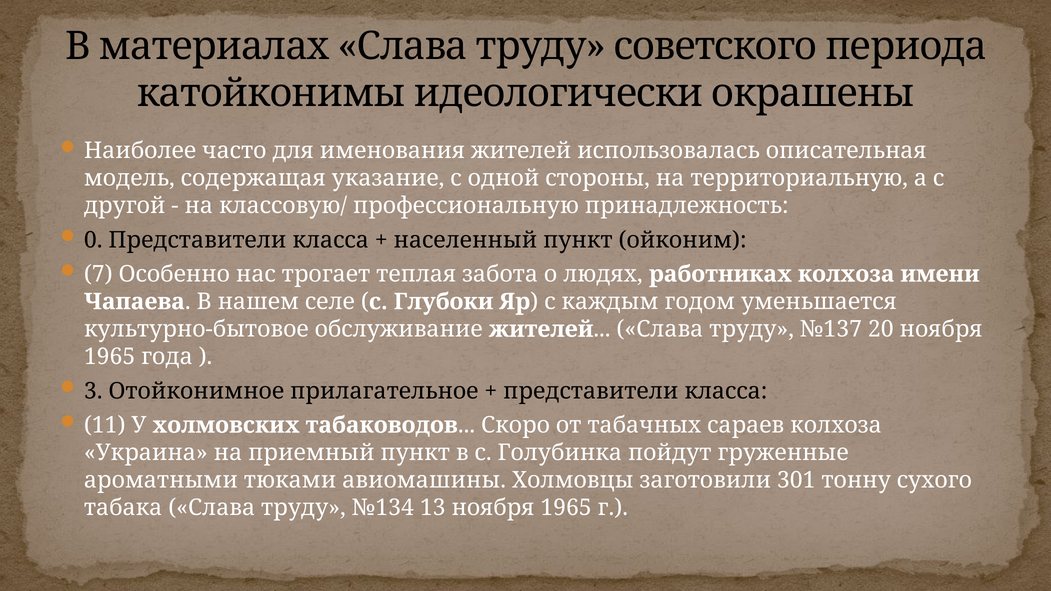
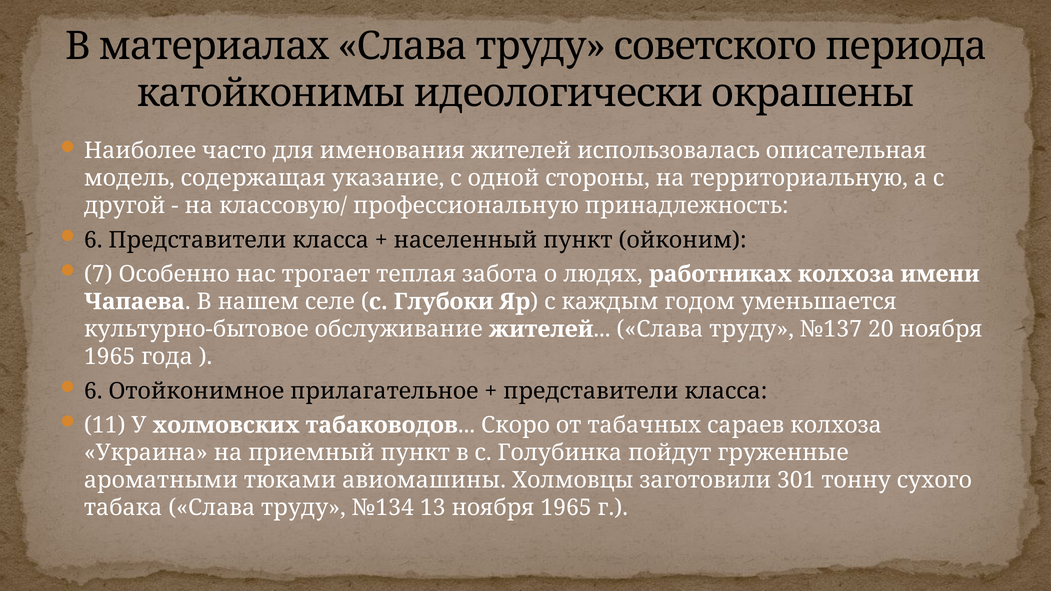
0 at (93, 240): 0 -> 6
3 at (93, 391): 3 -> 6
